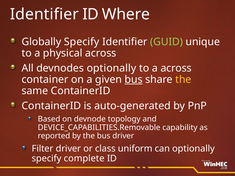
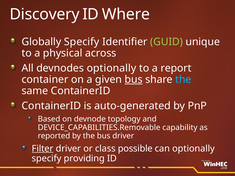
Identifier at (44, 14): Identifier -> Discovery
a across: across -> report
the at (183, 80) colour: yellow -> light blue
Filter underline: none -> present
uniform: uniform -> possible
complete: complete -> providing
